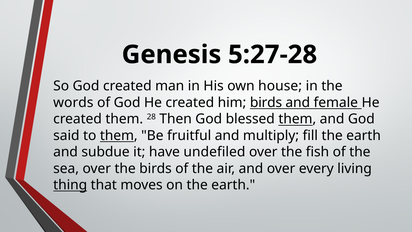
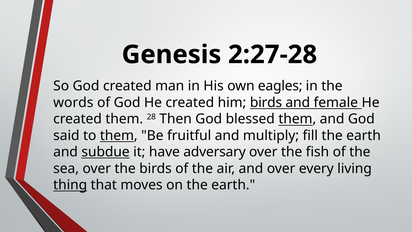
5:27-28: 5:27-28 -> 2:27-28
house: house -> eagles
subdue underline: none -> present
undefiled: undefiled -> adversary
